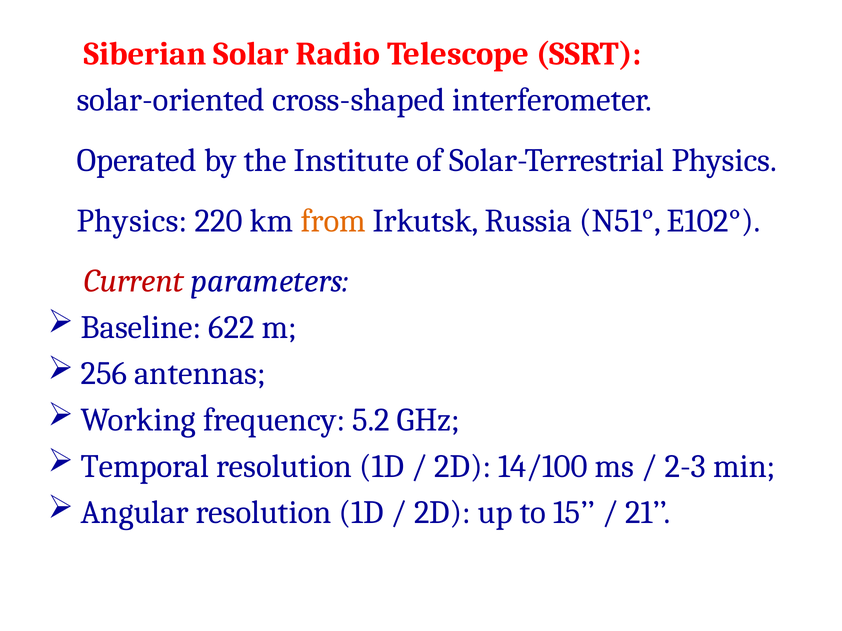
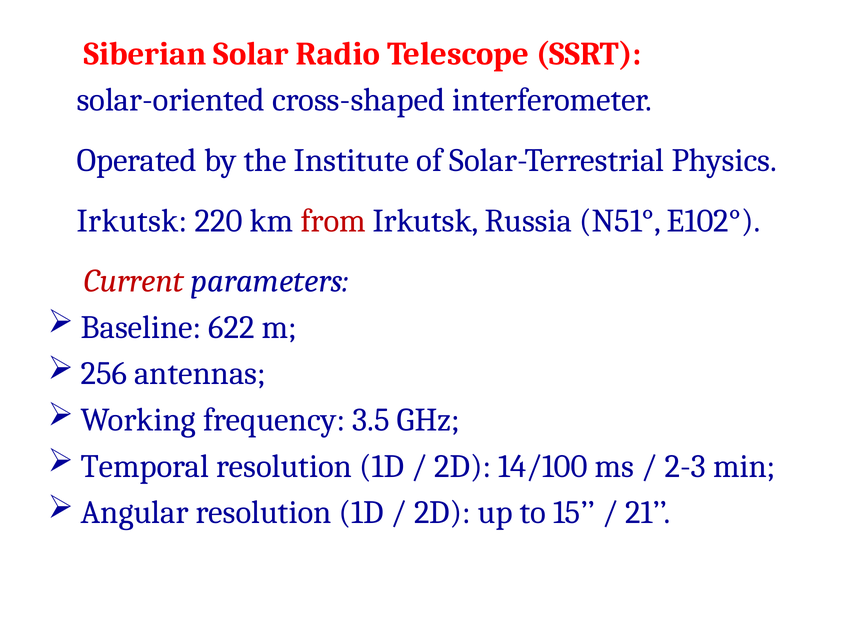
Physics at (132, 221): Physics -> Irkutsk
from colour: orange -> red
5.2: 5.2 -> 3.5
